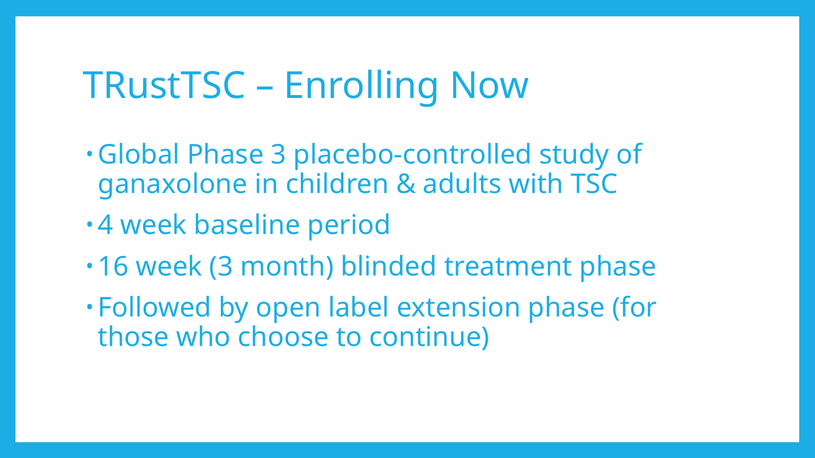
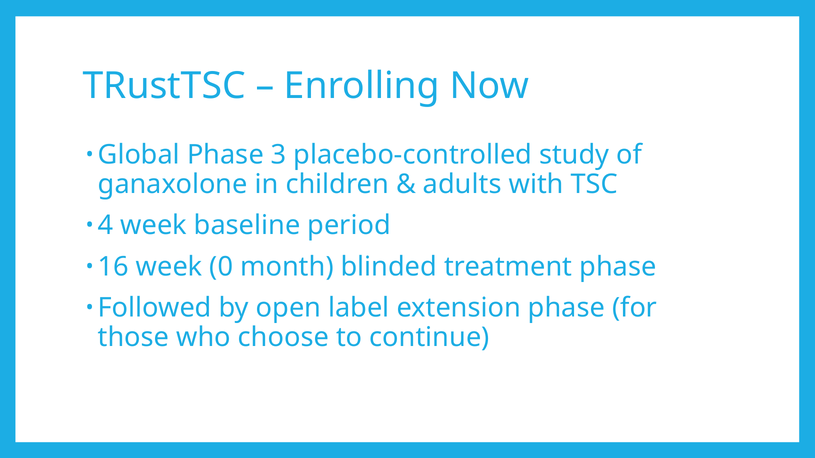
week 3: 3 -> 0
